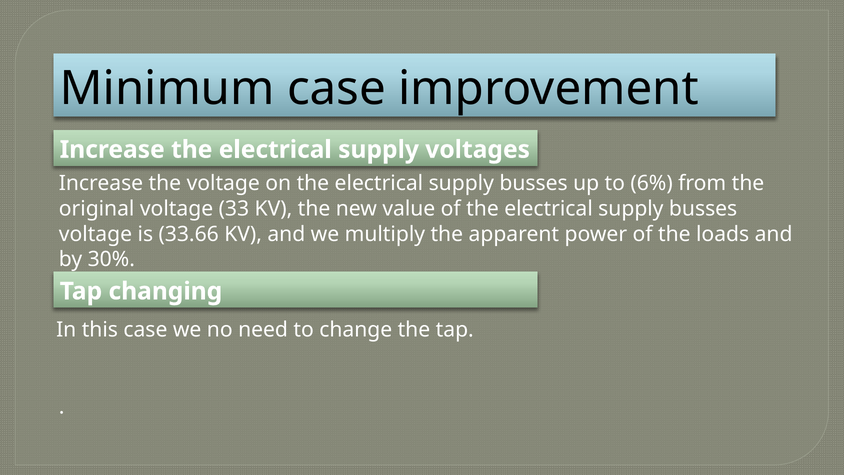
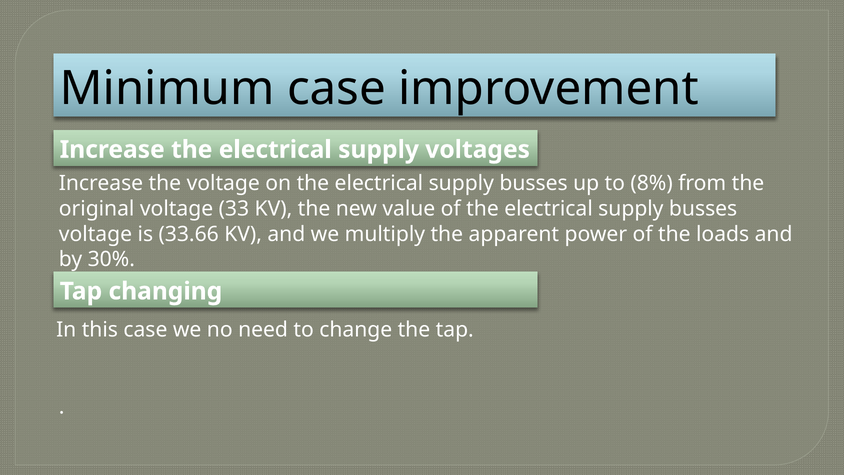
6%: 6% -> 8%
